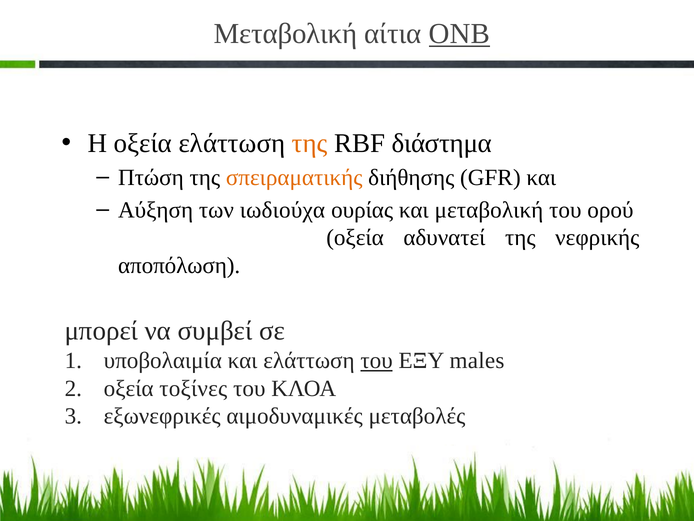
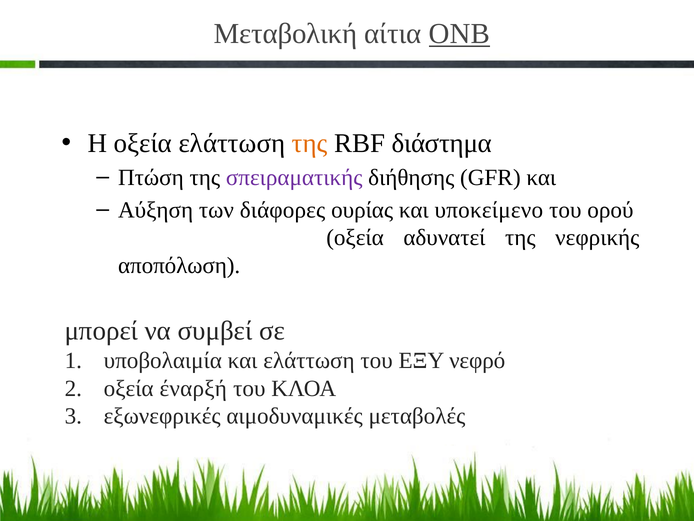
σπειραματικής colour: orange -> purple
ιωδιούχα: ιωδιούχα -> διάφορες
και μεταβολική: μεταβολική -> υποκείμενο
του at (377, 360) underline: present -> none
males: males -> νεφρό
τοξίνες: τοξίνες -> έναρξή
